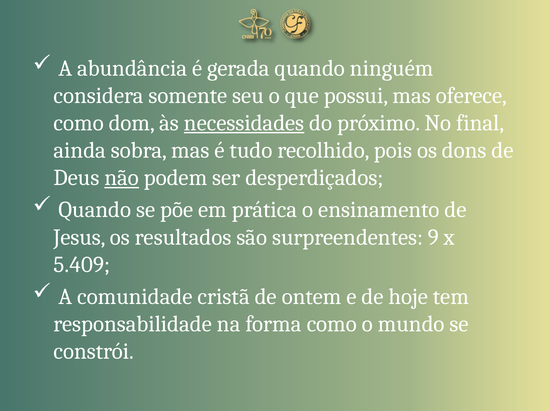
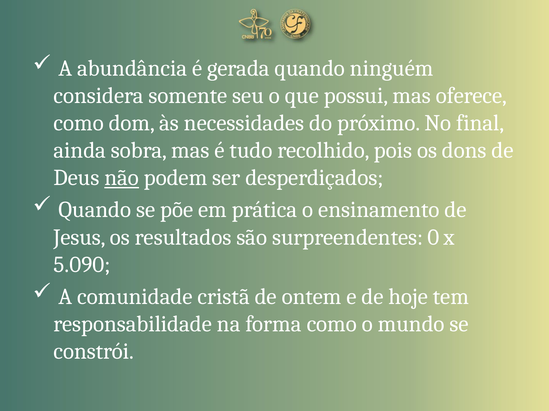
necessidades underline: present -> none
9: 9 -> 0
5.409: 5.409 -> 5.090
